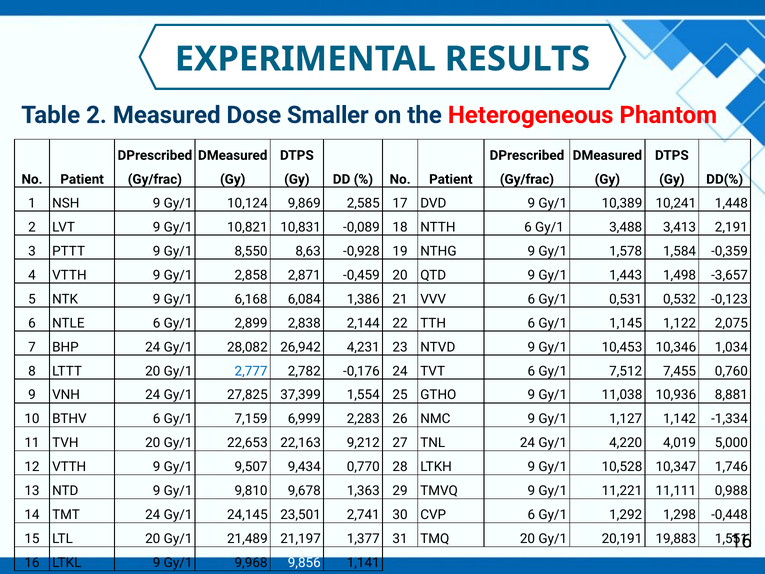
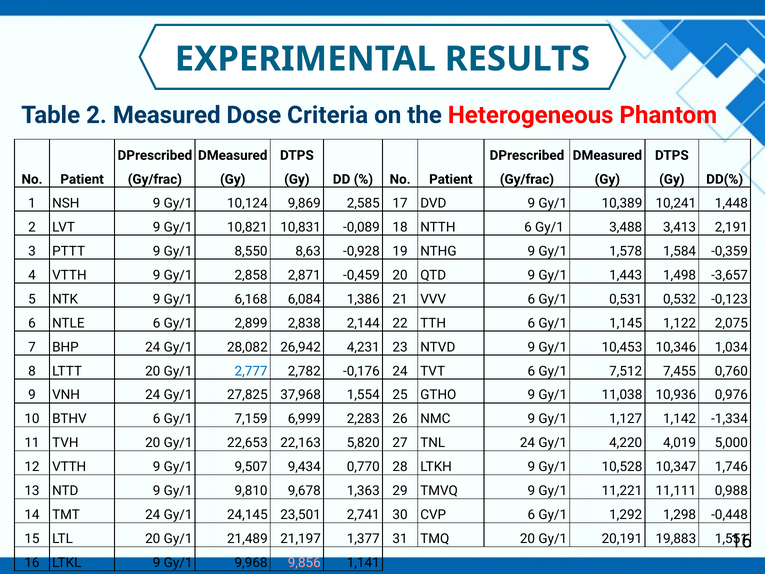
Smaller: Smaller -> Criteria
37,399: 37,399 -> 37,968
8,881: 8,881 -> 0,976
9,212: 9,212 -> 5,820
9,856 colour: white -> pink
